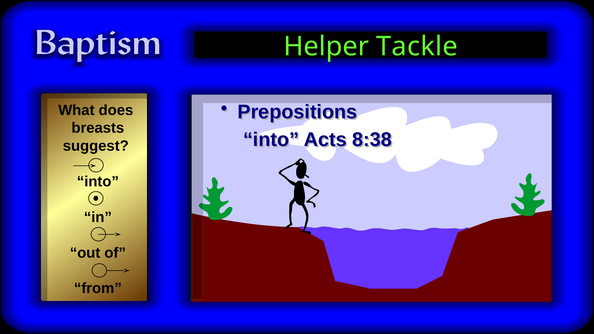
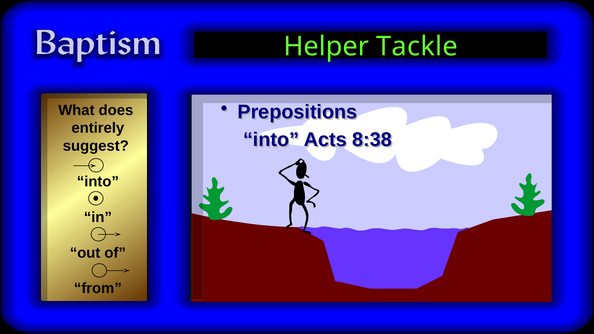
breasts: breasts -> entirely
